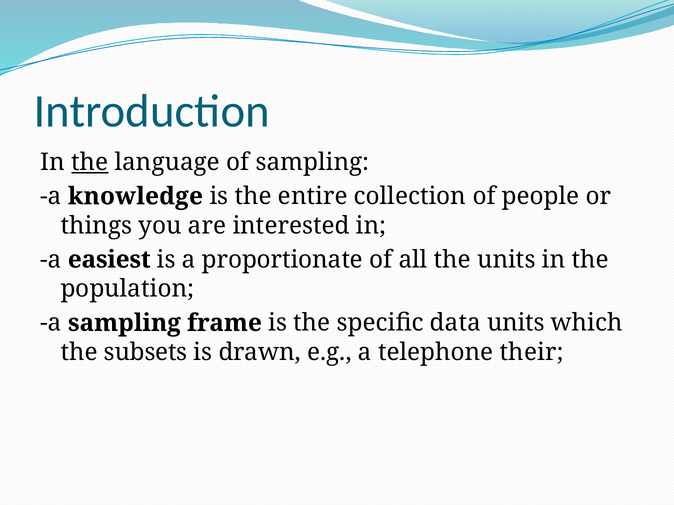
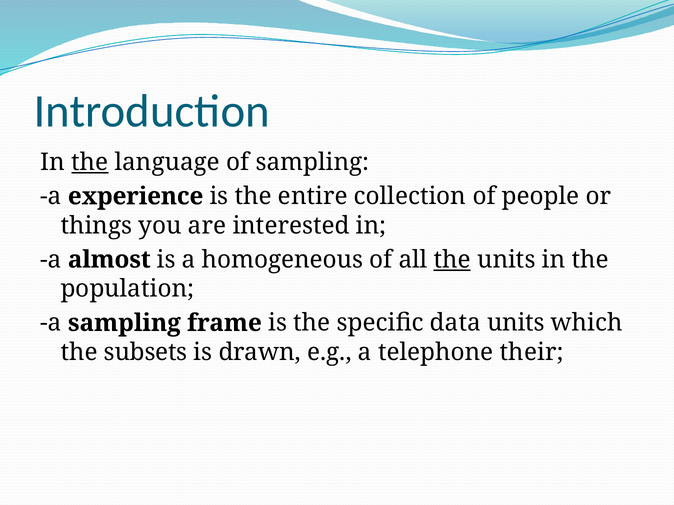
knowledge: knowledge -> experience
easiest: easiest -> almost
proportionate: proportionate -> homogeneous
the at (452, 260) underline: none -> present
